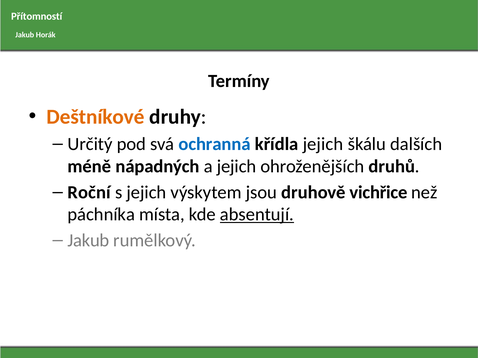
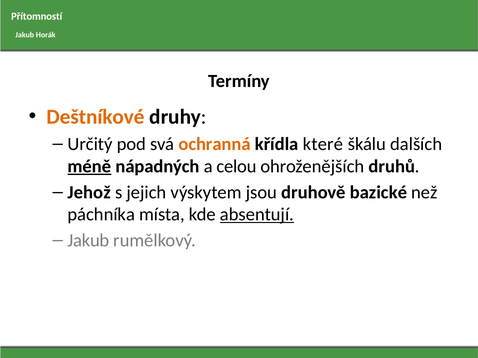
ochranná colour: blue -> orange
křídla jejich: jejich -> které
méně underline: none -> present
a jejich: jejich -> celou
Roční: Roční -> Jehož
vichřice: vichřice -> bazické
